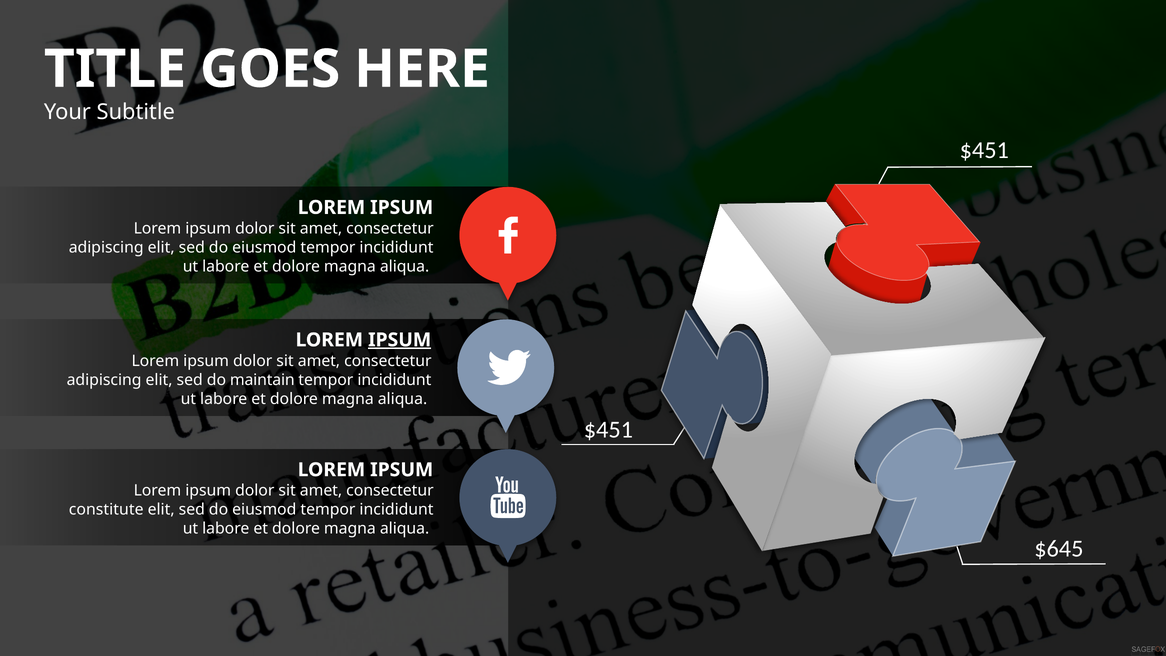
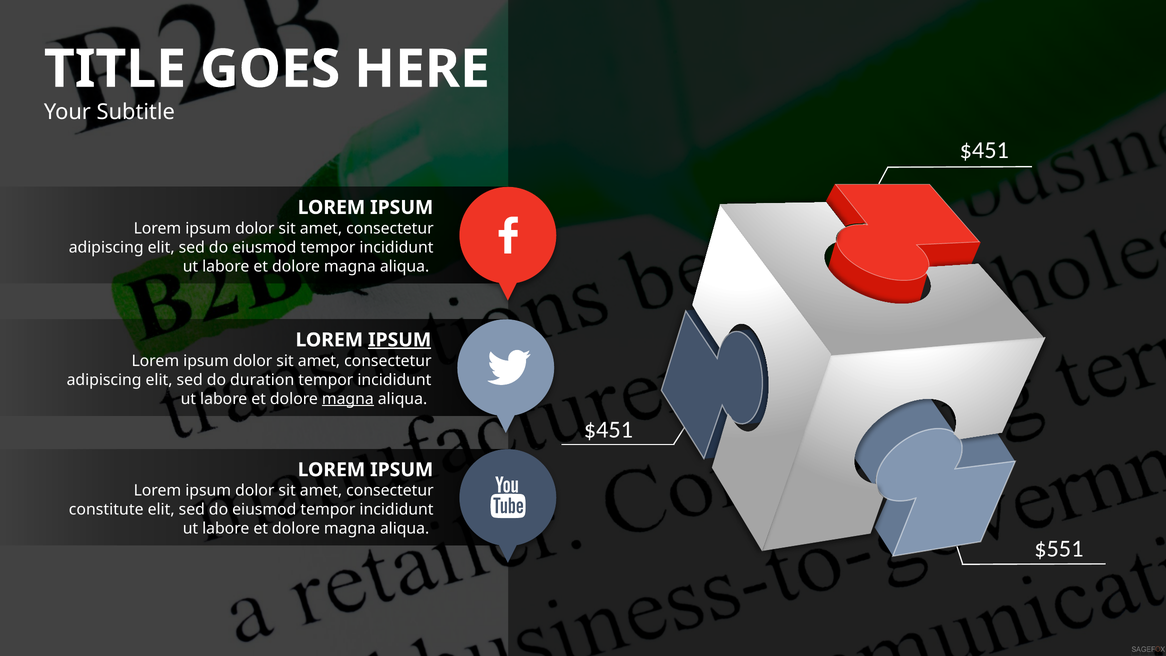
maintain: maintain -> duration
magna at (348, 399) underline: none -> present
$645: $645 -> $551
